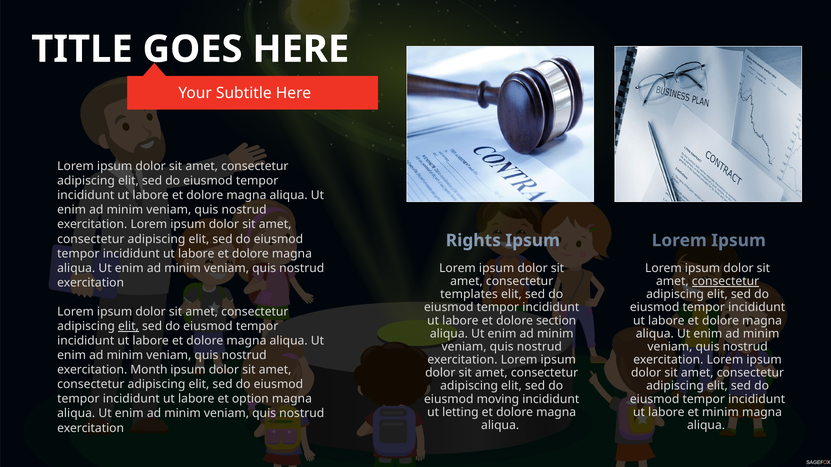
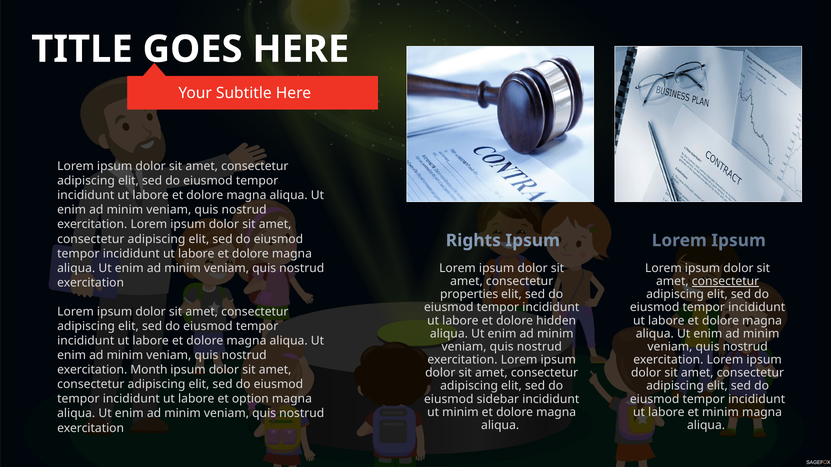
templates: templates -> properties
section: section -> hidden
elit at (128, 327) underline: present -> none
moving: moving -> sidebar
ut letting: letting -> minim
